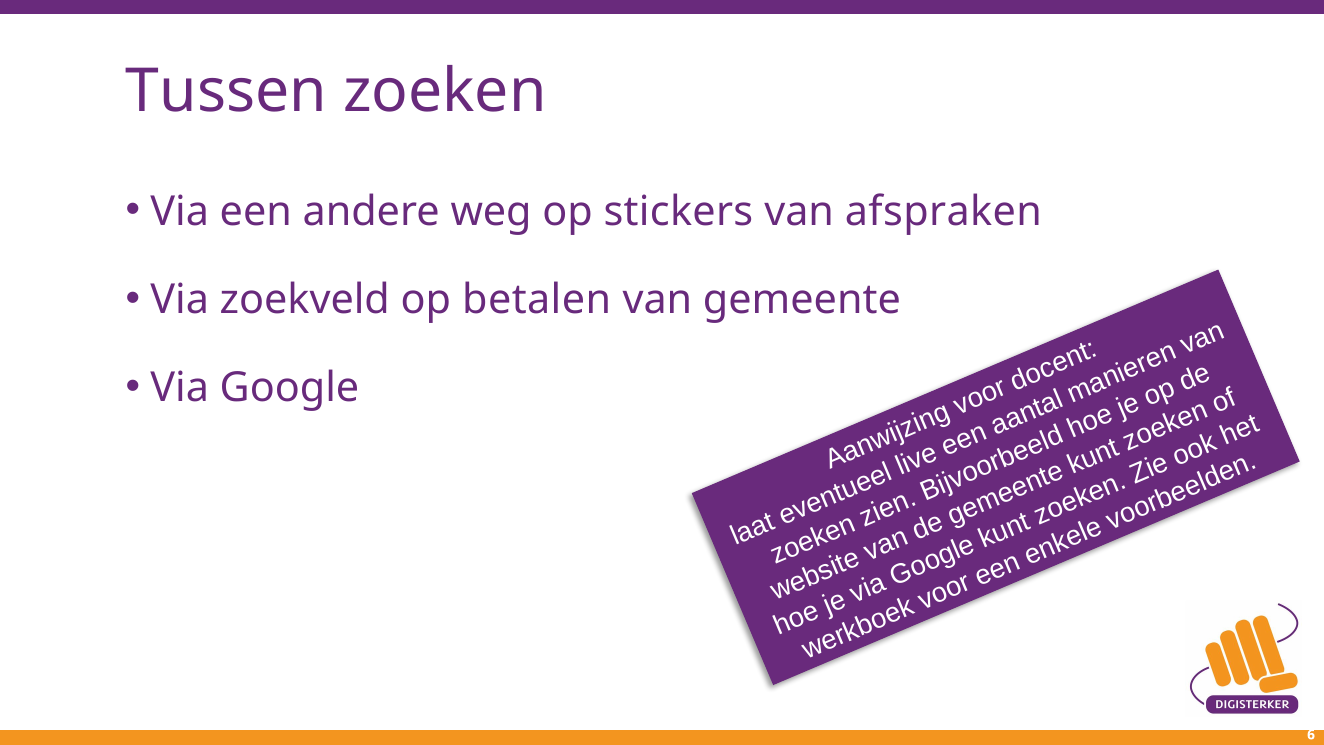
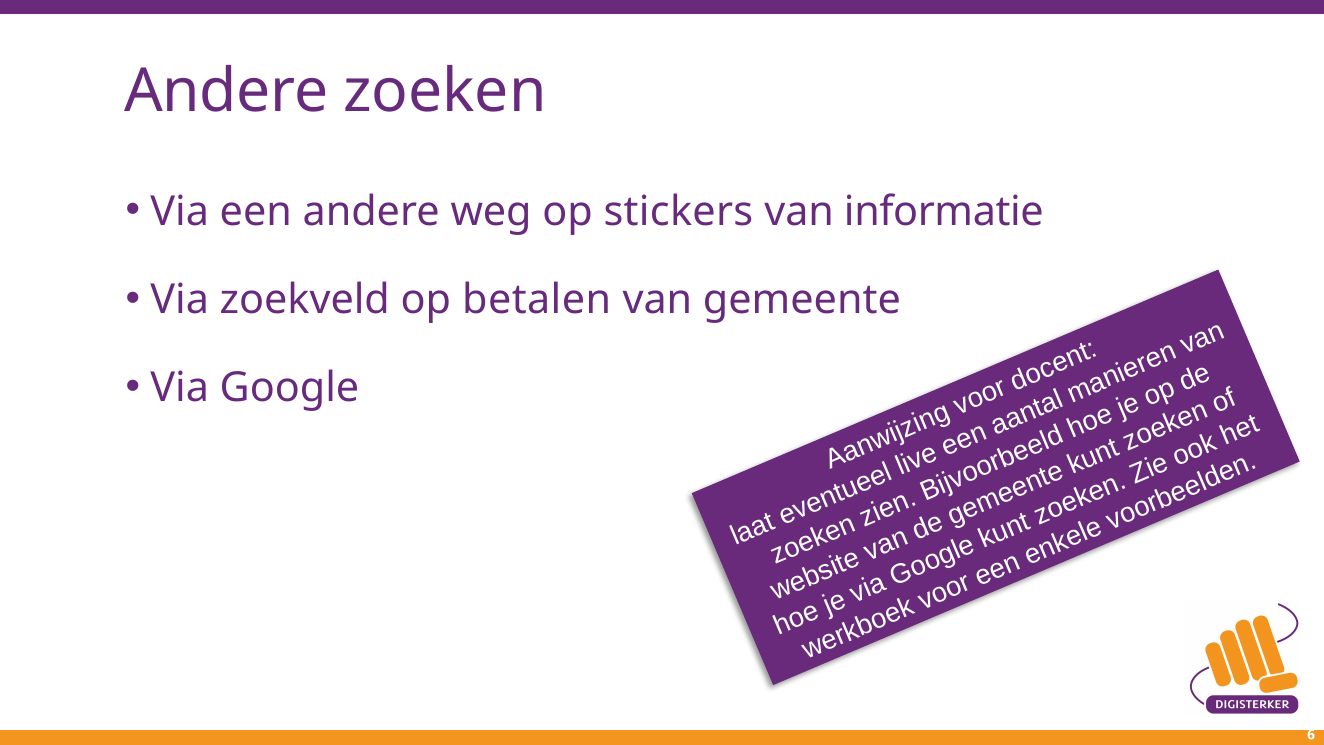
Tussen at (226, 92): Tussen -> Andere
afspraken: afspraken -> informatie
